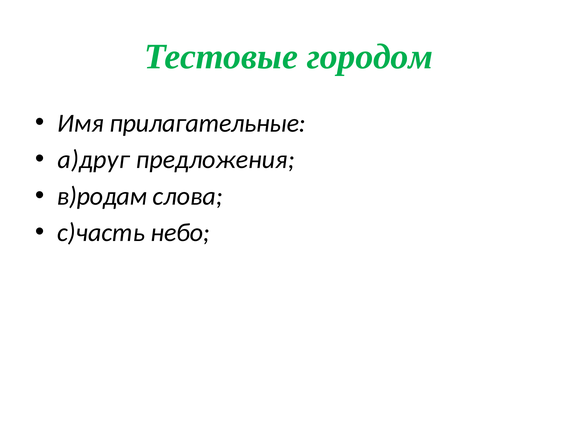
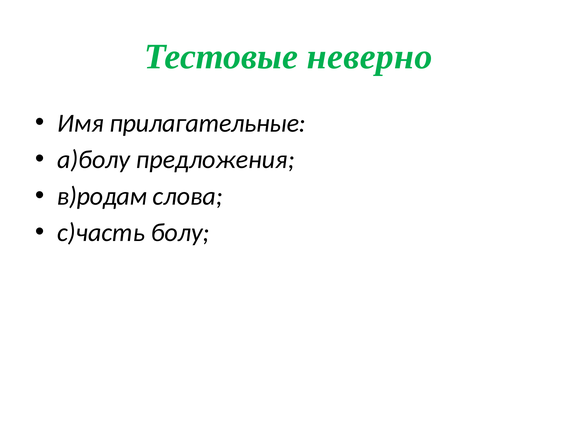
городом: городом -> неверно
а)друг: а)друг -> а)болу
небо: небо -> болу
